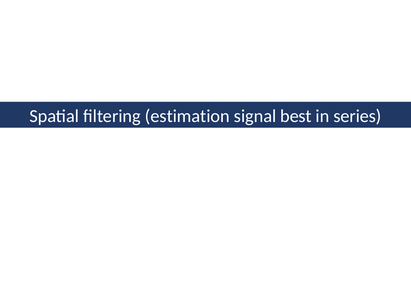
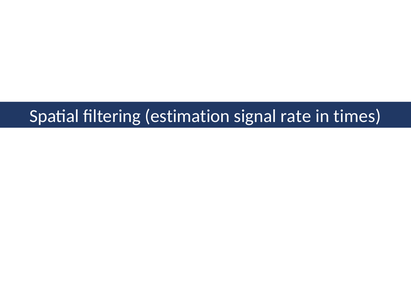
best: best -> rate
series: series -> times
